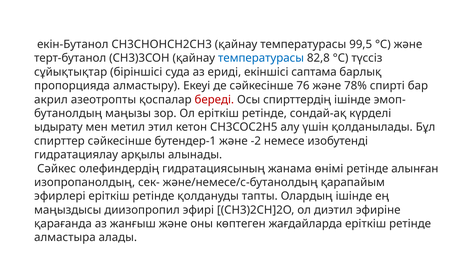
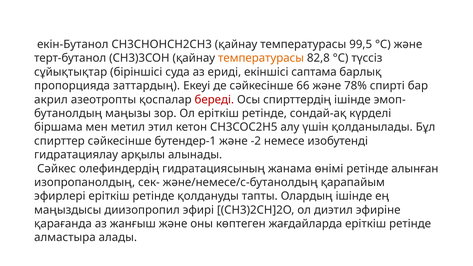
температурасы at (261, 58) colour: blue -> orange
алмастыру: алмастыру -> заттардың
76: 76 -> 66
ыдырату: ыдырату -> біршама
